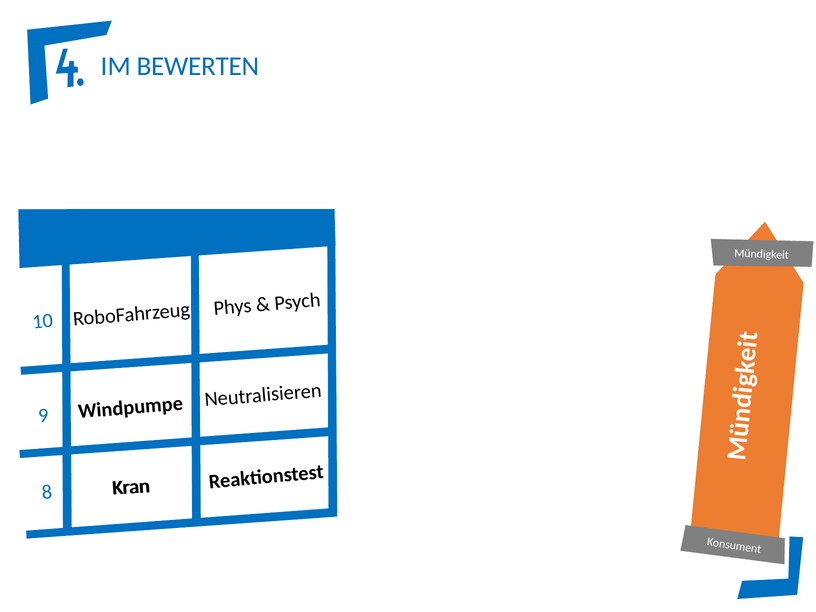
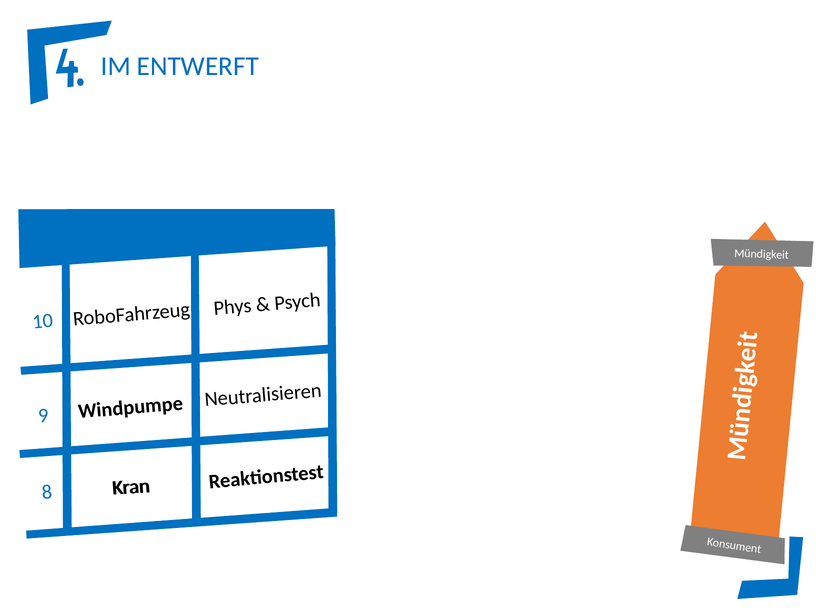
BEWERTEN: BEWERTEN -> ENTWERFT
